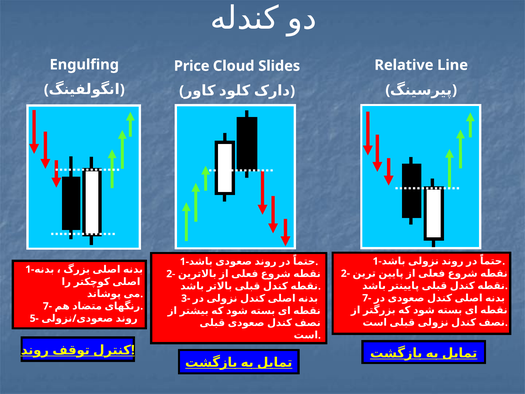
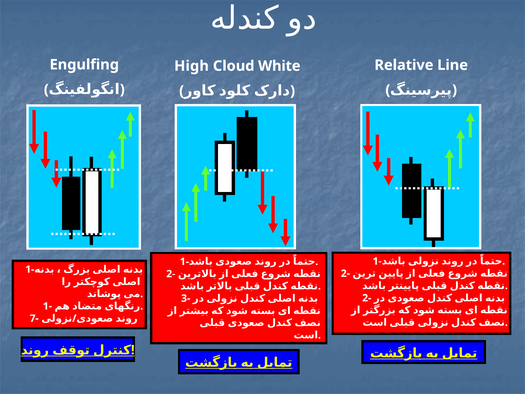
Price: Price -> High
Slides: Slides -> White
7- at (367, 298): 7- -> 2-
7- at (47, 306): 7- -> 1-
5-: 5- -> 7-
